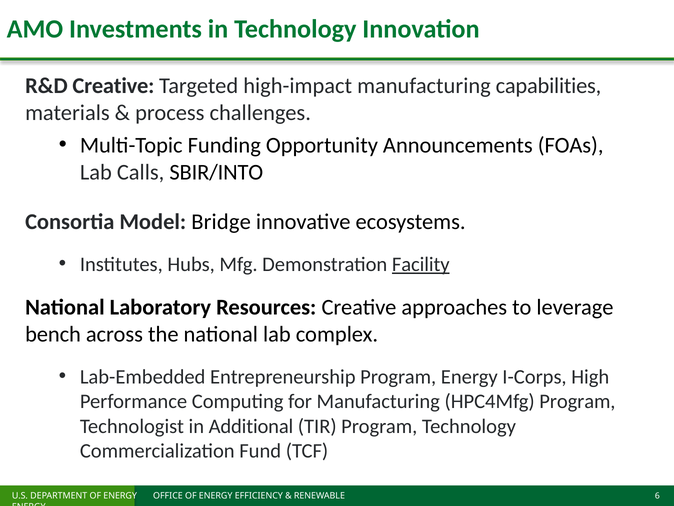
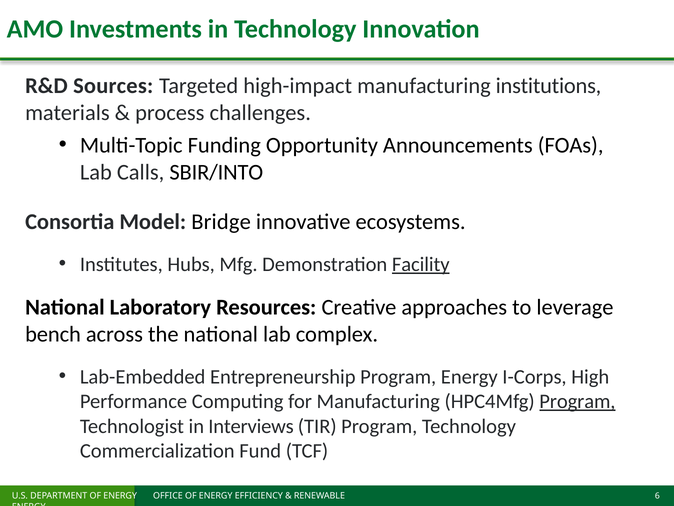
R&D Creative: Creative -> Sources
capabilities: capabilities -> institutions
Program at (577, 401) underline: none -> present
Additional: Additional -> Interviews
